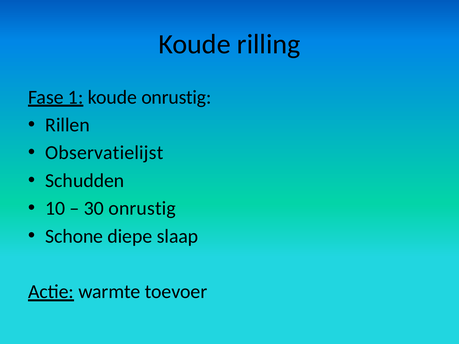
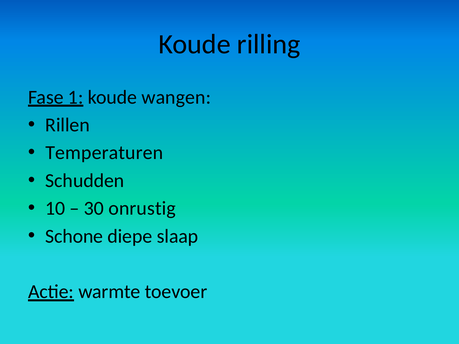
koude onrustig: onrustig -> wangen
Observatielijst: Observatielijst -> Temperaturen
